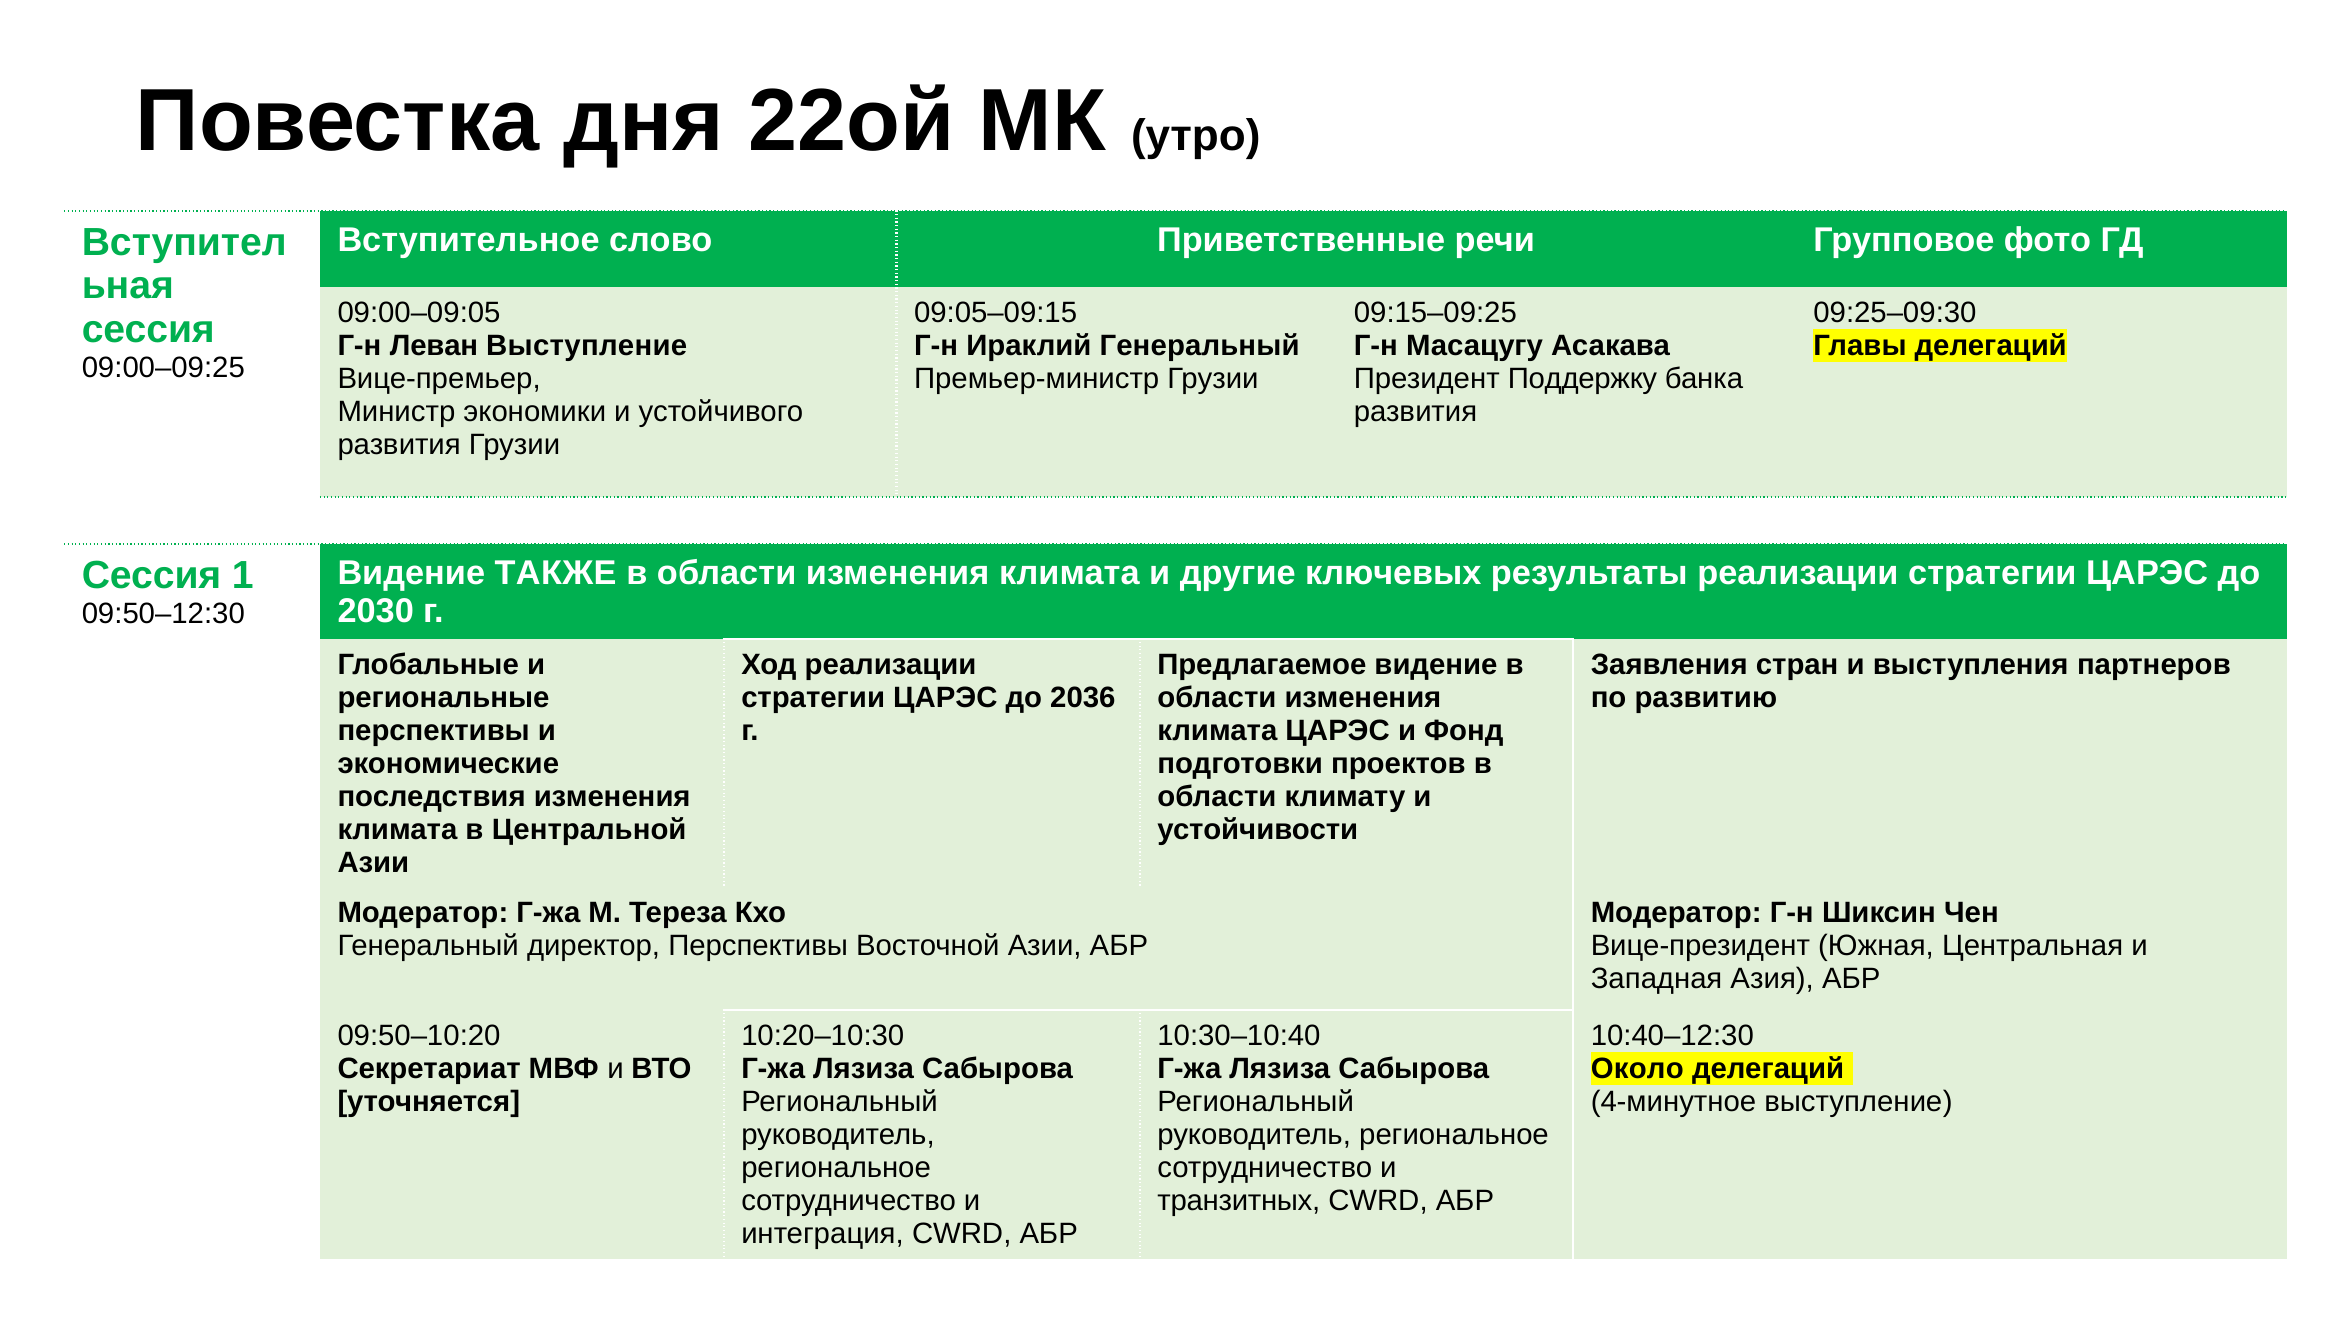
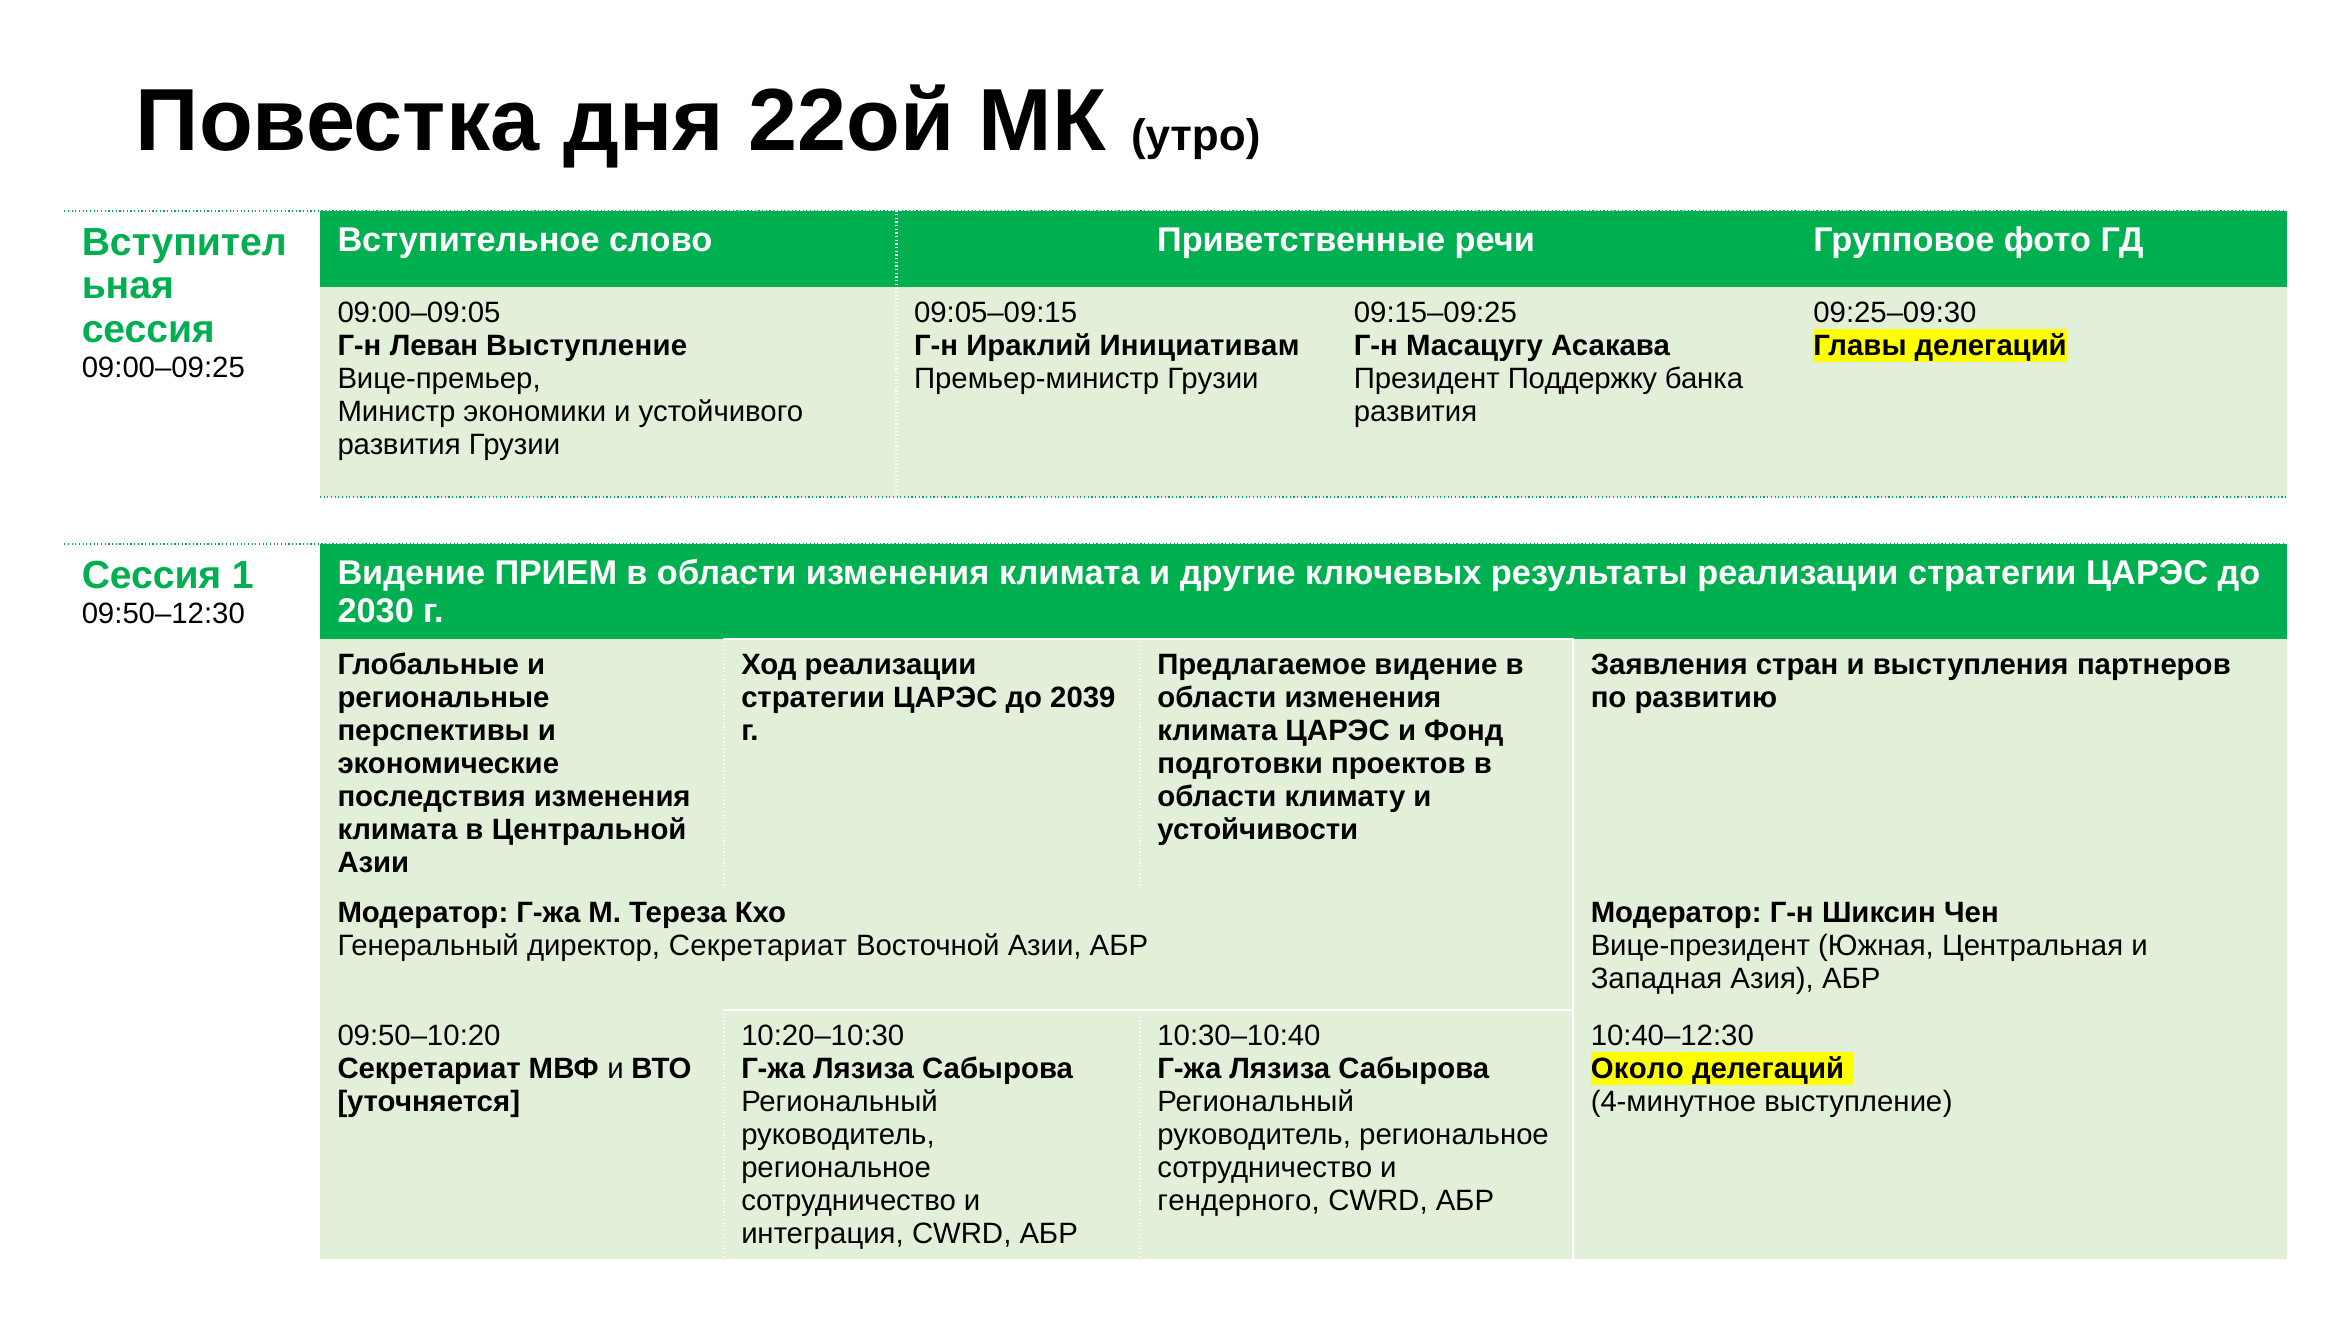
Ираклий Генеральный: Генеральный -> Инициативам
ТАКЖЕ: ТАКЖЕ -> ПРИЕМ
2036: 2036 -> 2039
директор Перспективы: Перспективы -> Секретариат
транзитных: транзитных -> гендерного
